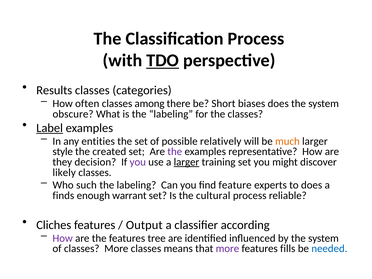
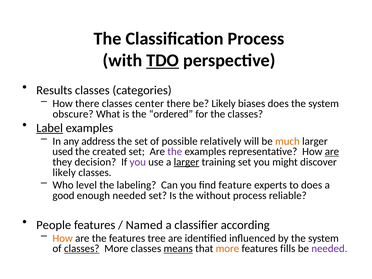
How often: often -> there
among: among -> center
be Short: Short -> Likely
is the labeling: labeling -> ordered
entities: entities -> address
style: style -> used
are at (332, 152) underline: none -> present
such: such -> level
finds: finds -> good
enough warrant: warrant -> needed
cultural: cultural -> without
Cliches: Cliches -> People
Output: Output -> Named
How at (63, 238) colour: purple -> orange
classes at (82, 249) underline: none -> present
means underline: none -> present
more at (227, 249) colour: purple -> orange
needed at (329, 249) colour: blue -> purple
